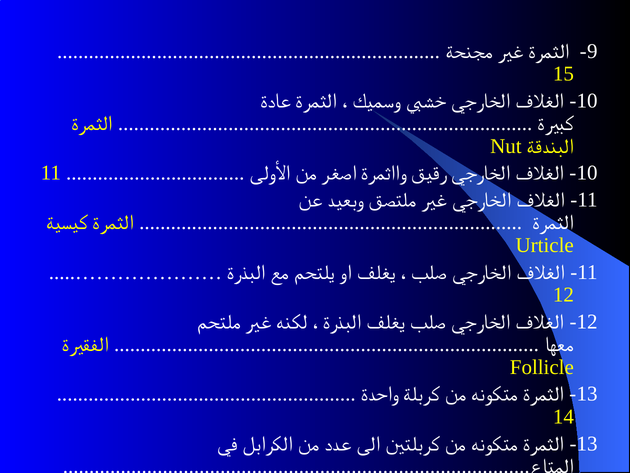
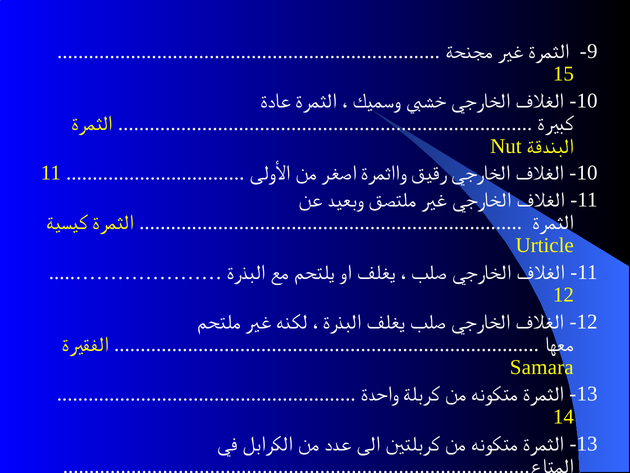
Follicle at (542, 367): Follicle -> Samara
